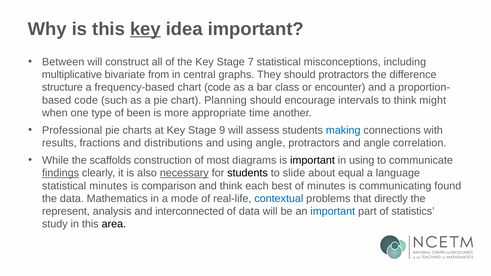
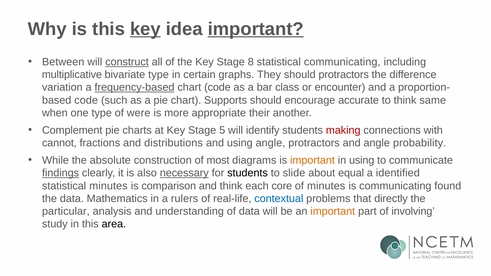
important at (256, 29) underline: none -> present
construct underline: none -> present
7: 7 -> 8
statistical misconceptions: misconceptions -> communicating
bivariate from: from -> type
central: central -> certain
structure: structure -> variation
frequency-based underline: none -> present
Planning: Planning -> Supports
intervals: intervals -> accurate
might: might -> same
been: been -> were
time: time -> their
Professional: Professional -> Complement
9: 9 -> 5
assess: assess -> identify
making colour: blue -> red
results: results -> cannot
correlation: correlation -> probability
scaffolds: scaffolds -> absolute
important at (312, 160) colour: black -> orange
language: language -> identified
best: best -> core
mode: mode -> rulers
represent: represent -> particular
interconnected: interconnected -> understanding
important at (333, 211) colour: blue -> orange
statistics: statistics -> involving
